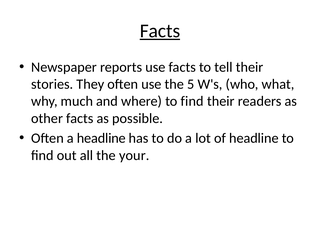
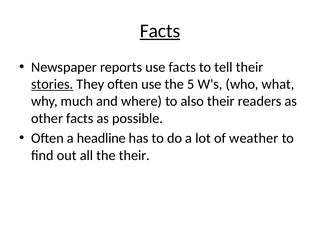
stories underline: none -> present
where to find: find -> also
of headline: headline -> weather
the your: your -> their
